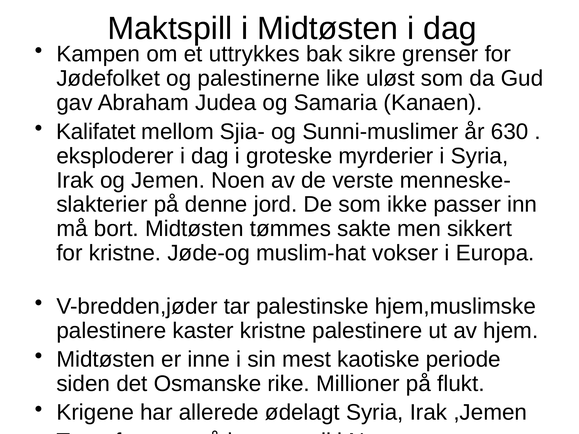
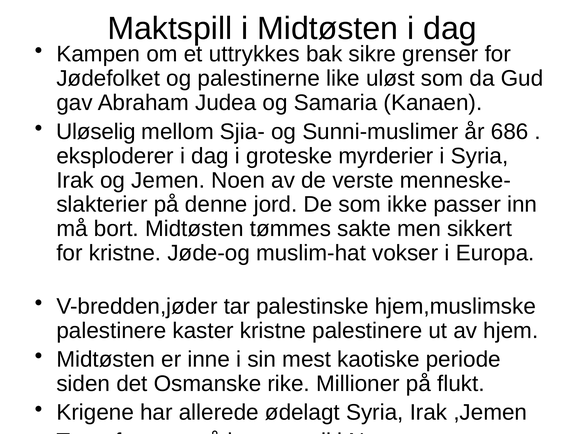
Kalifatet: Kalifatet -> Uløselig
630: 630 -> 686
